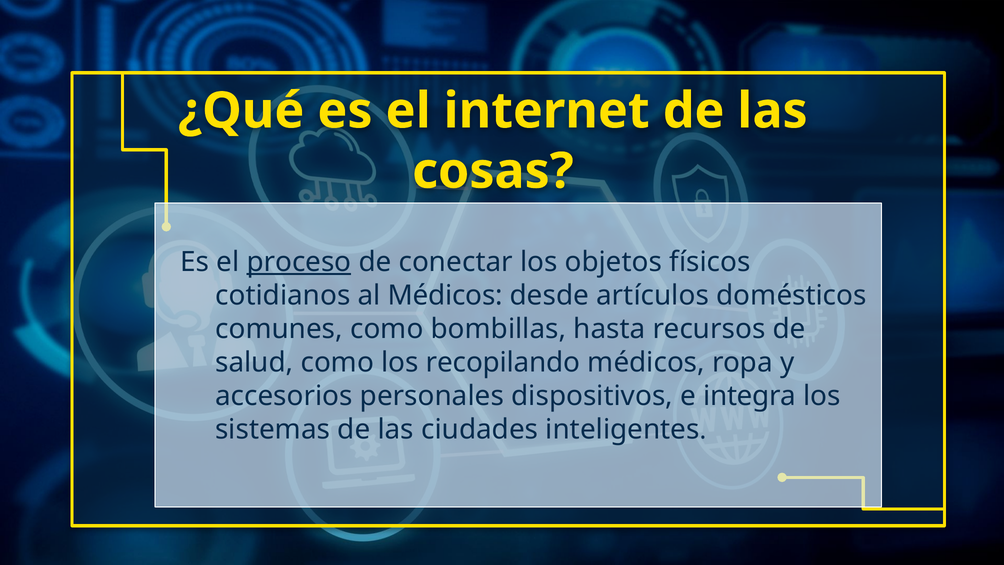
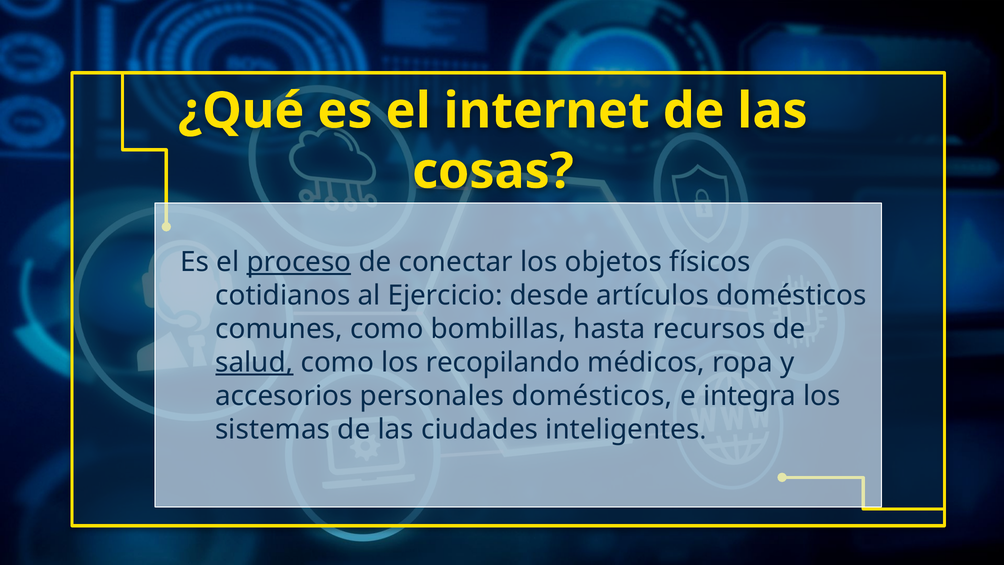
al Médicos: Médicos -> Ejercicio
salud underline: none -> present
personales dispositivos: dispositivos -> domésticos
